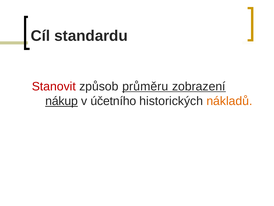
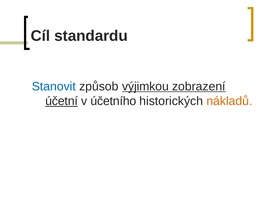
Stanovit colour: red -> blue
průměru: průměru -> výjimkou
nákup: nákup -> účetní
